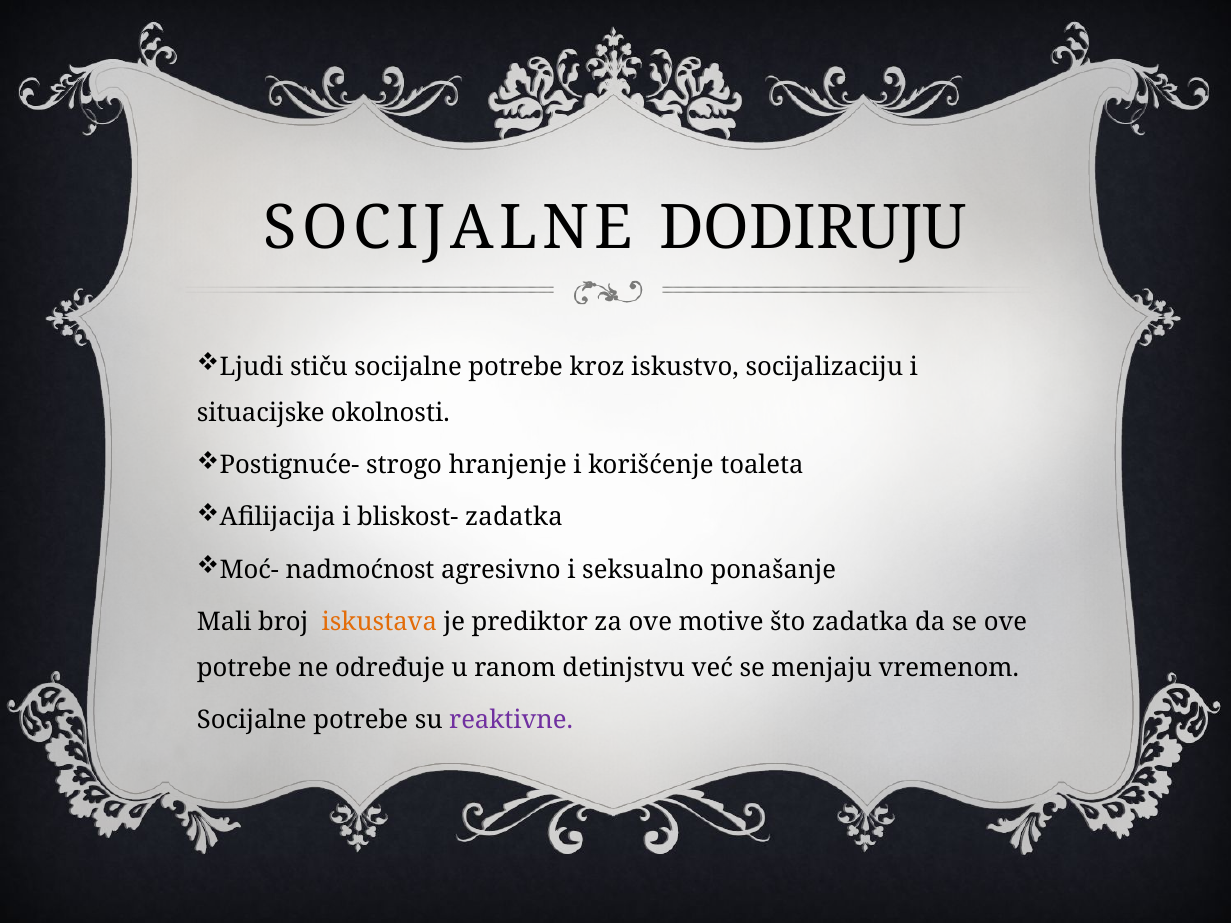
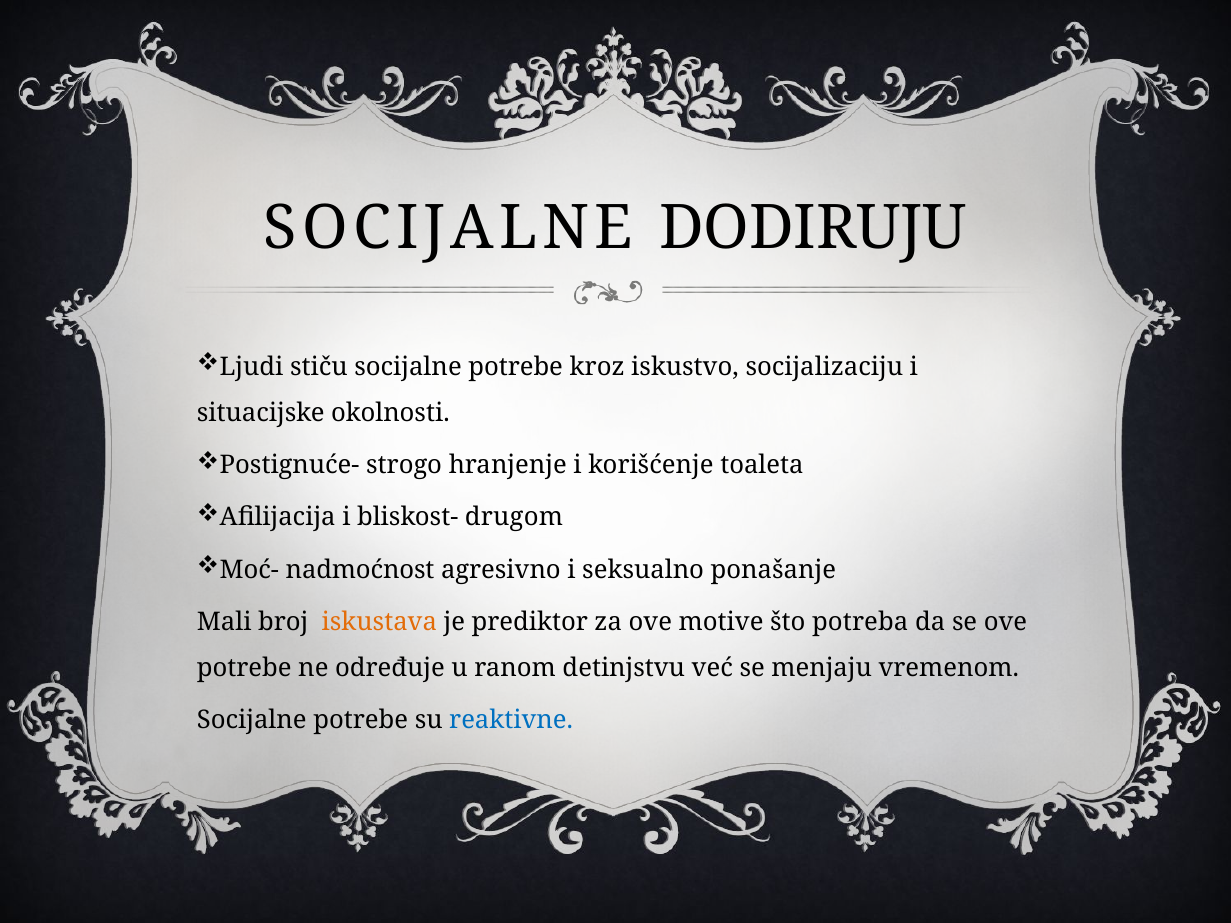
bliskost- zadatka: zadatka -> drugom
što zadatka: zadatka -> potreba
reaktivne colour: purple -> blue
